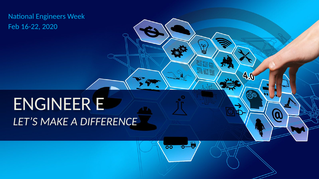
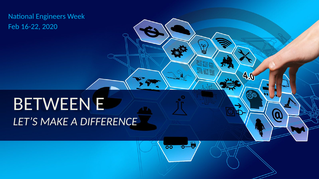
ENGINEER: ENGINEER -> BETWEEN
